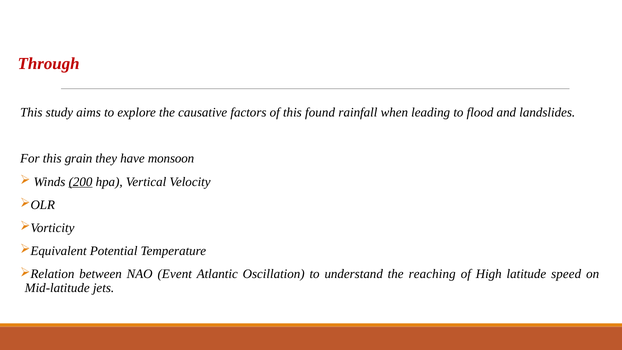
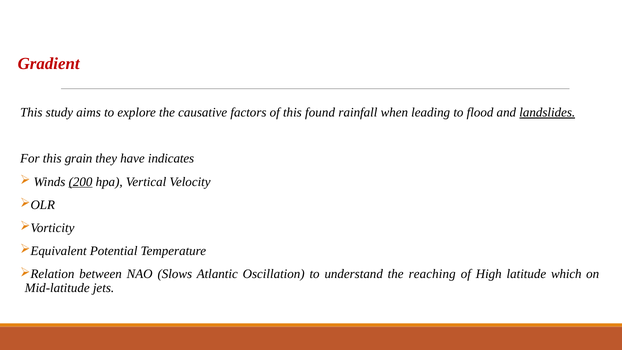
Through: Through -> Gradient
landslides underline: none -> present
monsoon: monsoon -> indicates
Event: Event -> Slows
speed: speed -> which
